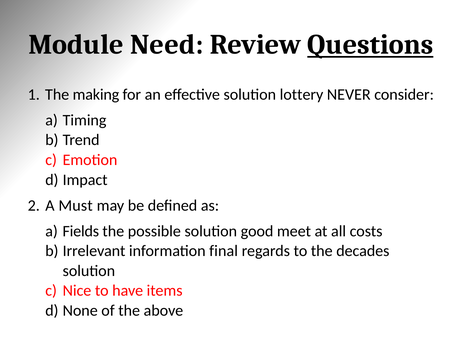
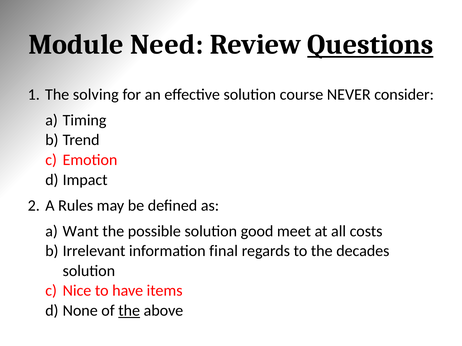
making: making -> solving
lottery: lottery -> course
Must: Must -> Rules
Fields: Fields -> Want
the at (129, 311) underline: none -> present
